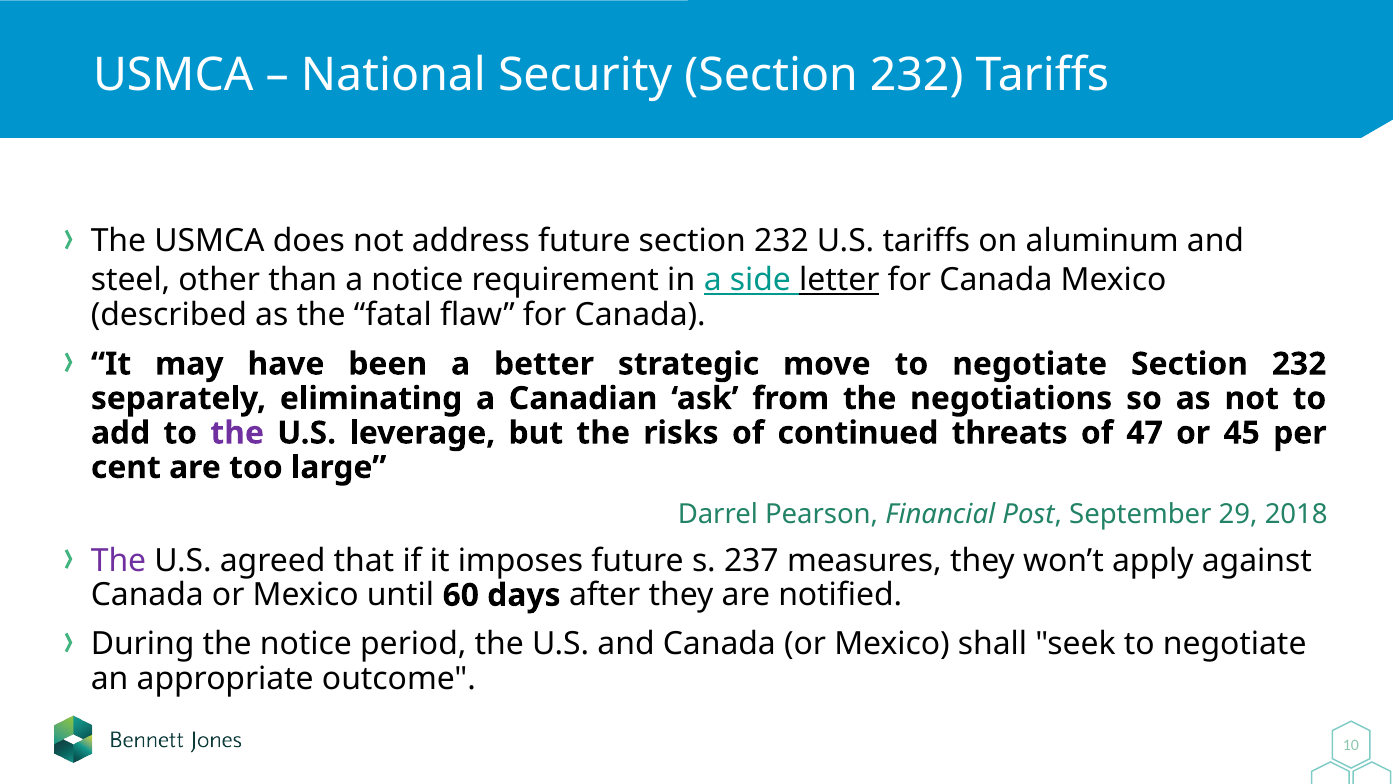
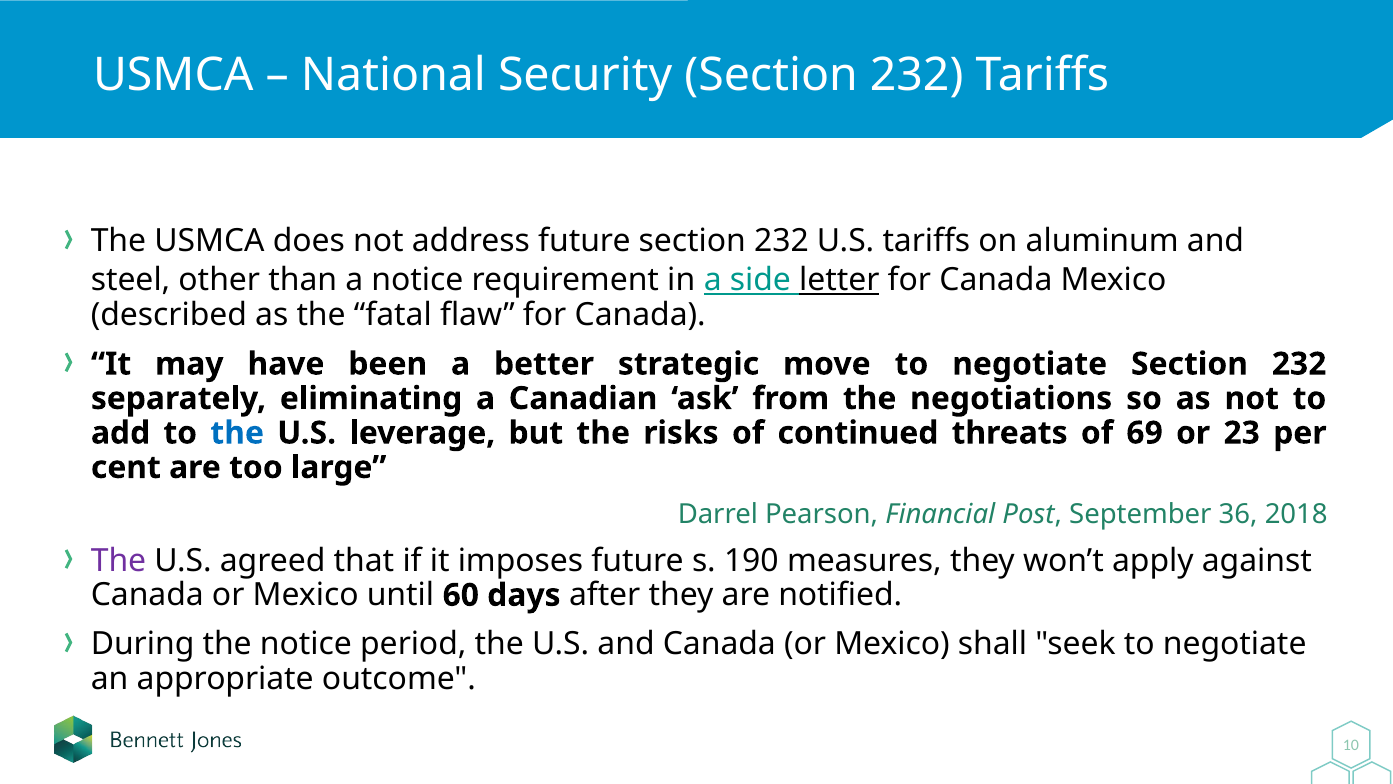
the at (237, 433) colour: purple -> blue
47: 47 -> 69
45: 45 -> 23
29: 29 -> 36
237: 237 -> 190
